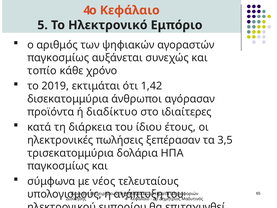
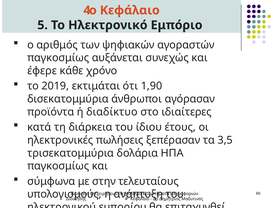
τοπίο: τοπίο -> έφερε
1,42: 1,42 -> 1,90
νέος: νέος -> στην
